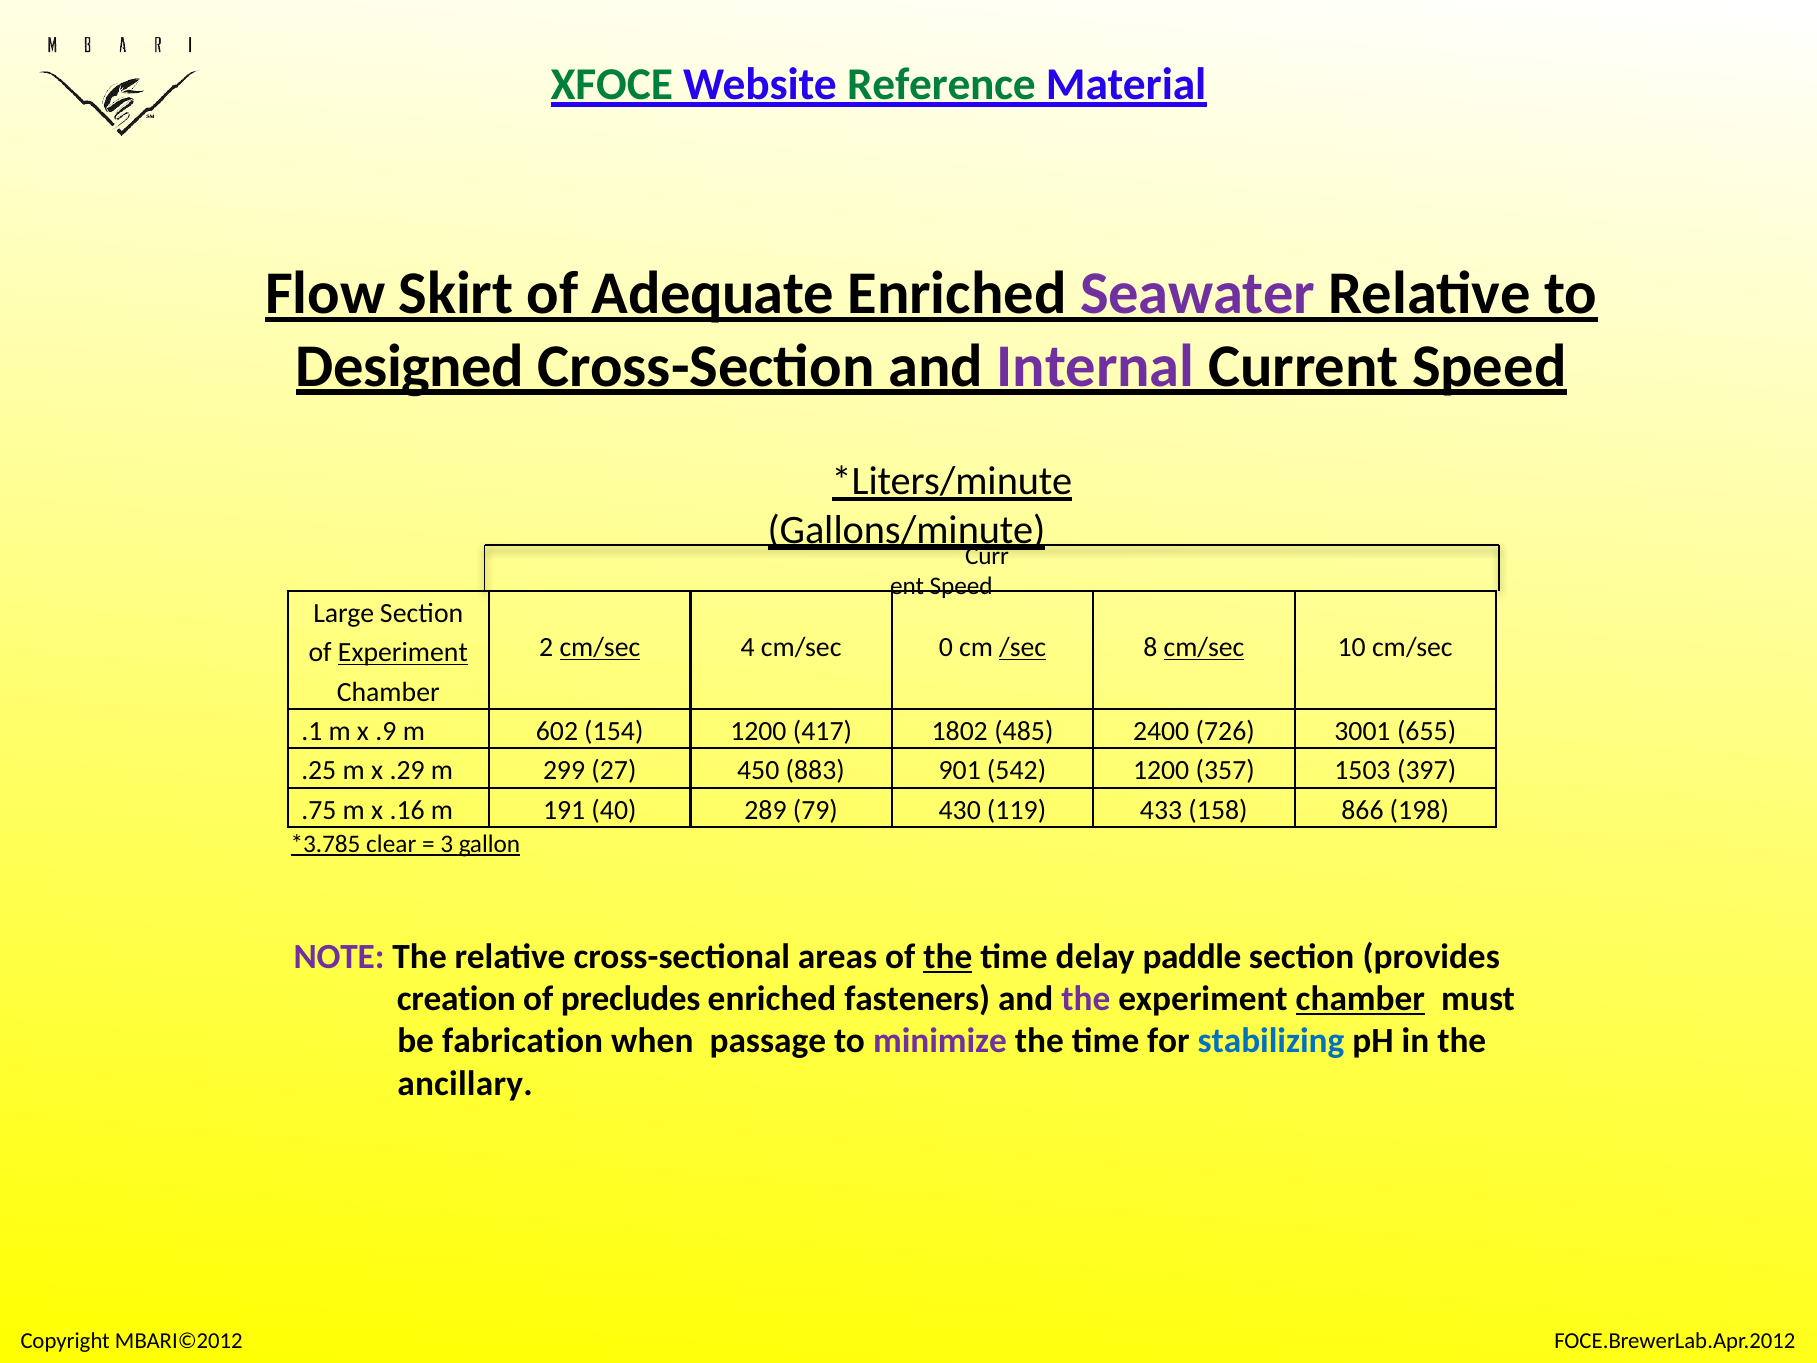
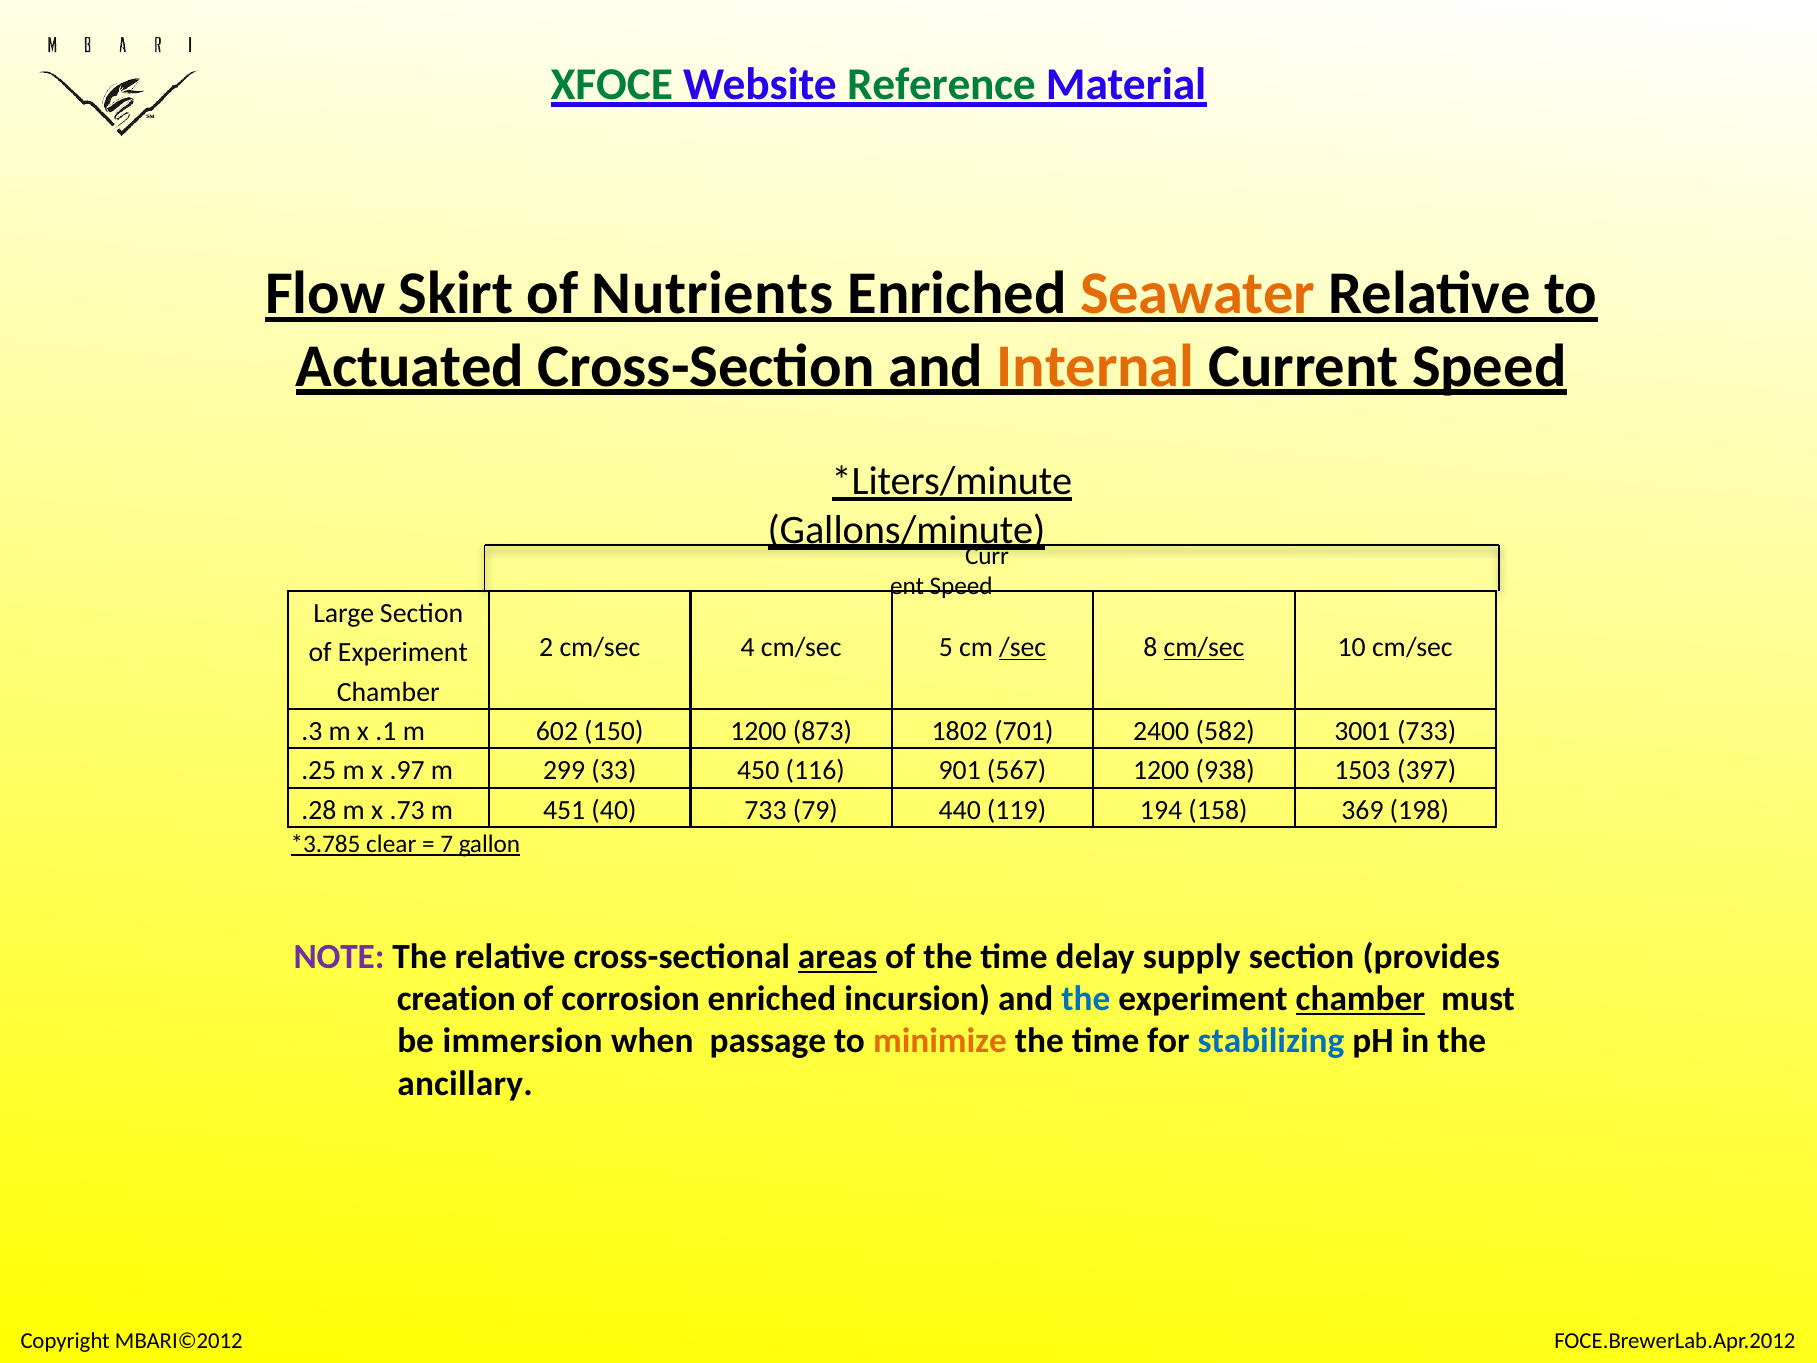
Adequate: Adequate -> Nutrients
Seawater colour: purple -> orange
Designed: Designed -> Actuated
Internal colour: purple -> orange
cm/sec at (600, 647) underline: present -> none
0: 0 -> 5
Experiment at (403, 652) underline: present -> none
.1: .1 -> .3
.9: .9 -> .1
154: 154 -> 150
417: 417 -> 873
485: 485 -> 701
726: 726 -> 582
3001 655: 655 -> 733
.29: .29 -> .97
27: 27 -> 33
883: 883 -> 116
542: 542 -> 567
357: 357 -> 938
.75: .75 -> .28
.16: .16 -> .73
191: 191 -> 451
40 289: 289 -> 733
430: 430 -> 440
433: 433 -> 194
866: 866 -> 369
3: 3 -> 7
areas underline: none -> present
the at (948, 956) underline: present -> none
paddle: paddle -> supply
precludes: precludes -> corrosion
fasteners: fasteners -> incursion
the at (1086, 999) colour: purple -> blue
fabrication: fabrication -> immersion
minimize colour: purple -> orange
